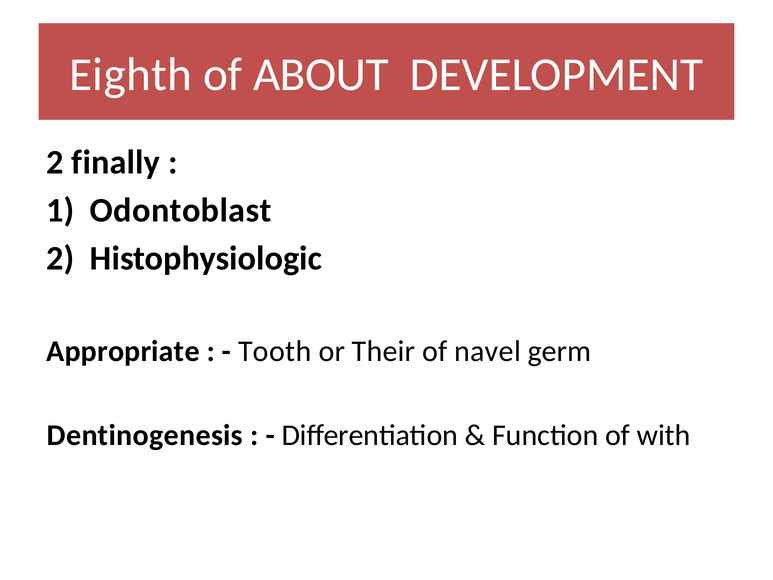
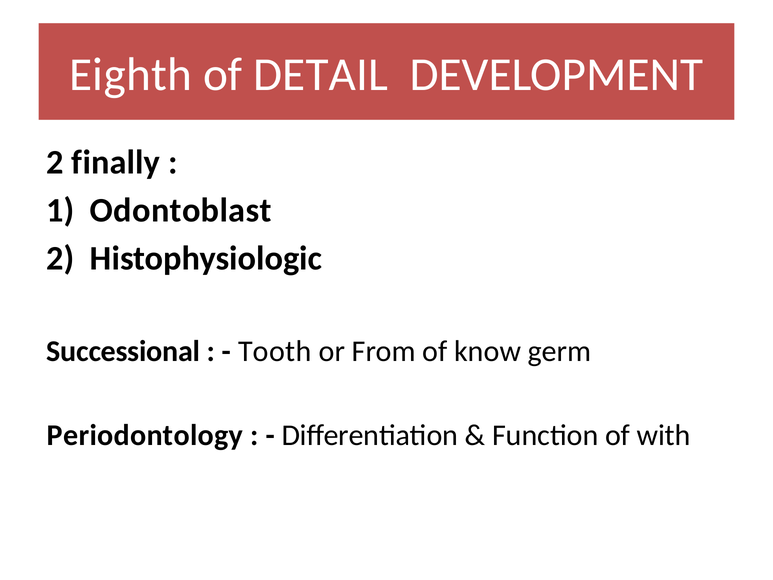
ABOUT: ABOUT -> DETAIL
Appropriate: Appropriate -> Successional
Their: Their -> From
navel: navel -> know
Dentinogenesis: Dentinogenesis -> Periodontology
